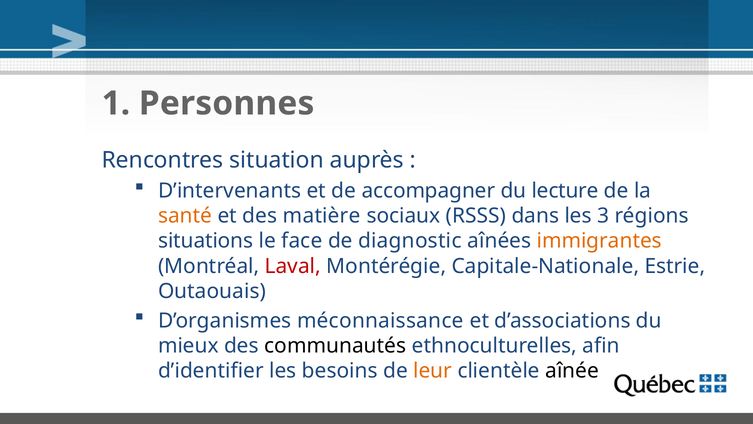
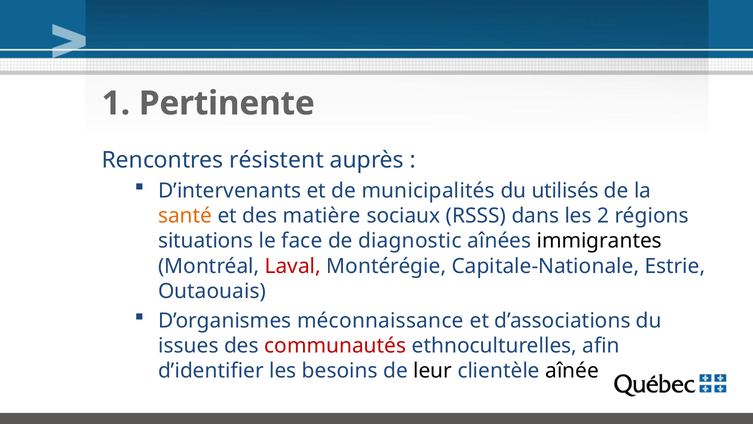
Personnes: Personnes -> Pertinente
situation: situation -> résistent
accompagner: accompagner -> municipalités
lecture: lecture -> utilisés
3: 3 -> 2
immigrantes colour: orange -> black
mieux: mieux -> issues
communautés colour: black -> red
leur colour: orange -> black
